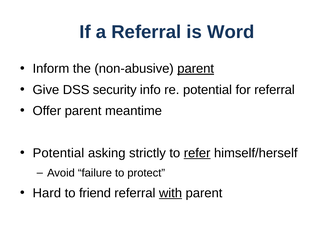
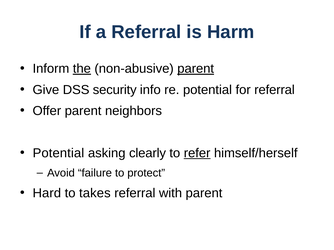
Word: Word -> Harm
the underline: none -> present
meantime: meantime -> neighbors
strictly: strictly -> clearly
friend: friend -> takes
with underline: present -> none
